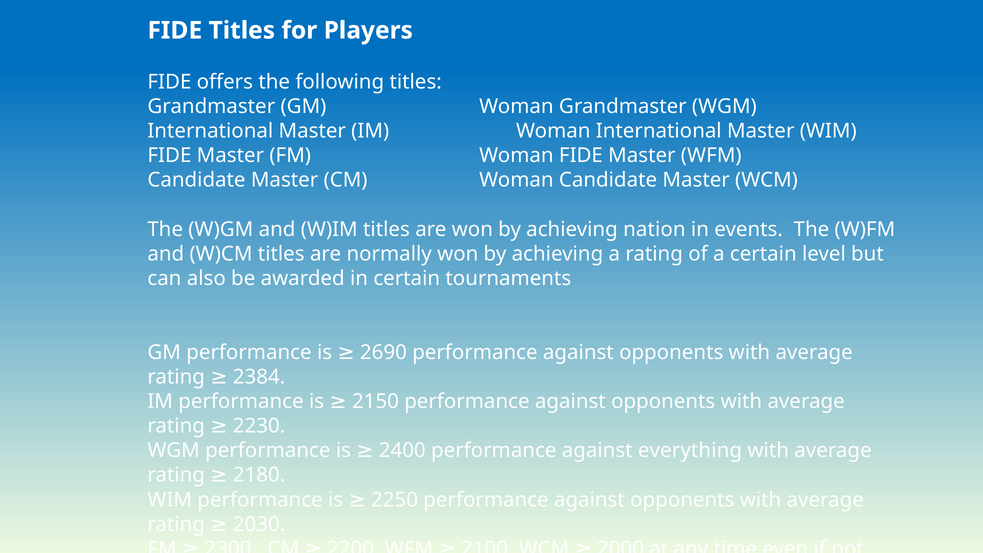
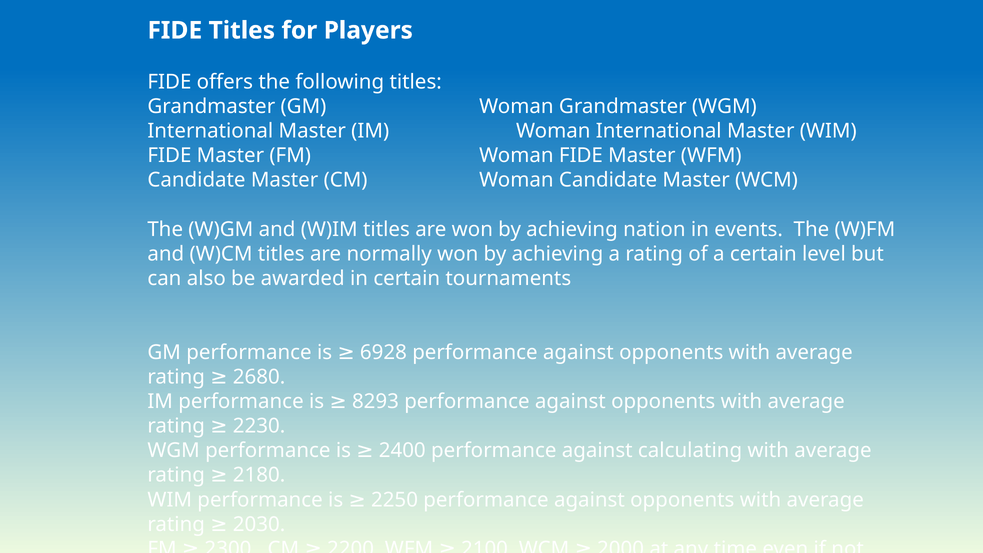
2690: 2690 -> 6928
2384: 2384 -> 2680
2150: 2150 -> 8293
everything: everything -> calculating
